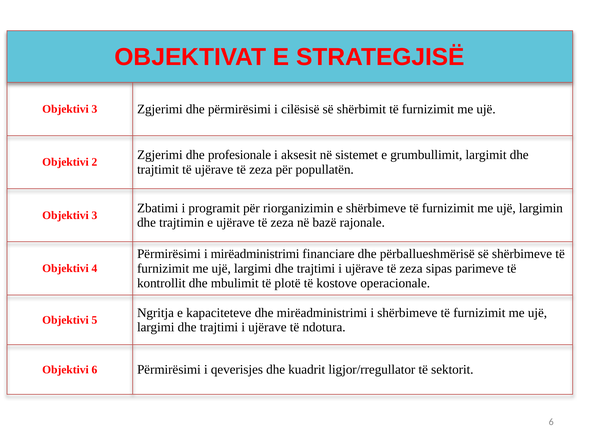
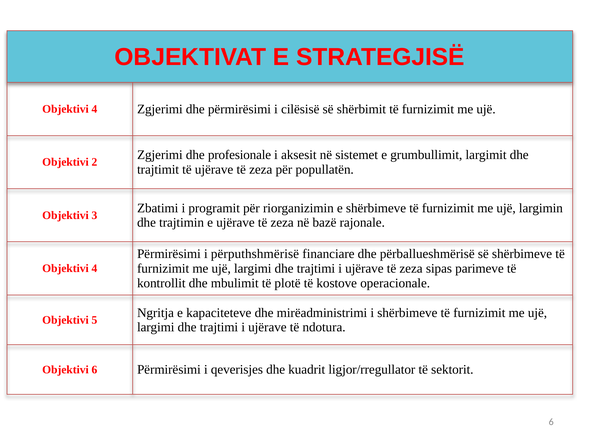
3 at (94, 109): 3 -> 4
i mirëadministrimi: mirëadministrimi -> përputhshmërisë
